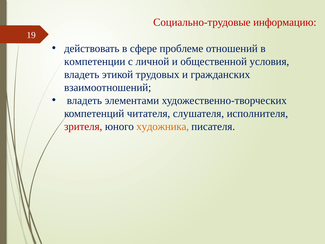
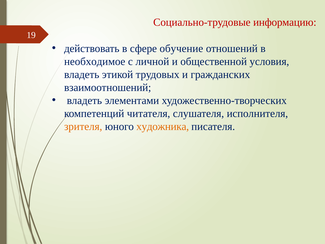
проблеме: проблеме -> обучение
компетенции: компетенции -> необходимое
зрителя colour: red -> orange
